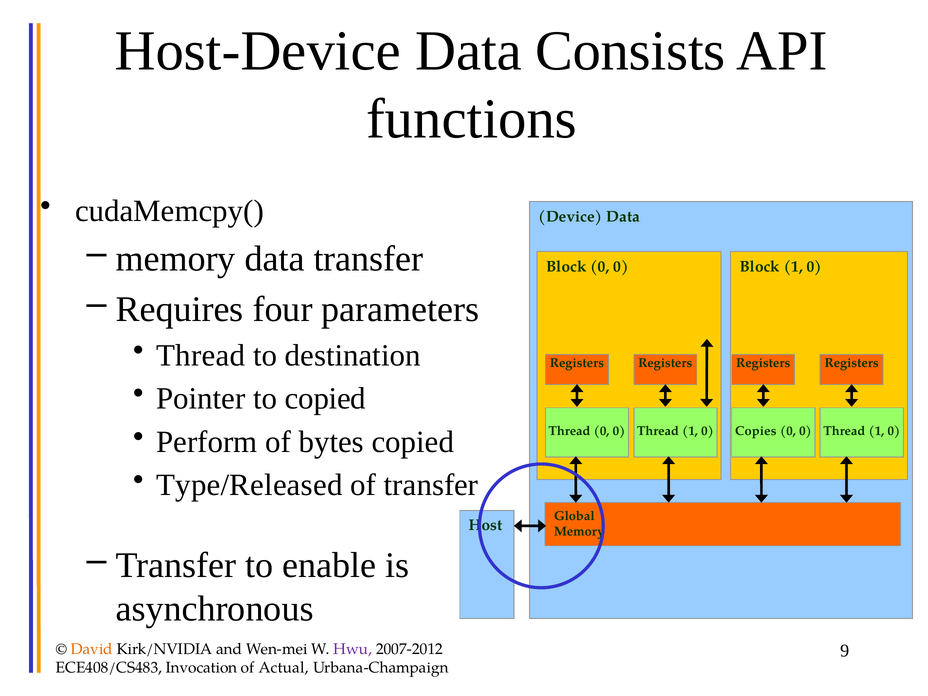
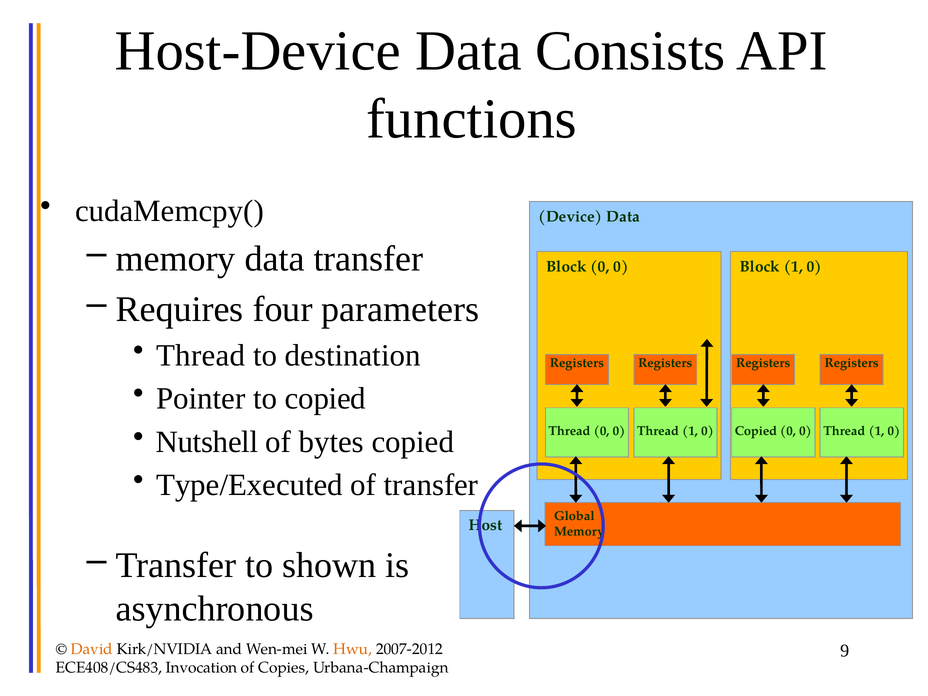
Perform: Perform -> Nutshell
Copies at (756, 431): Copies -> Copied
Type/Released: Type/Released -> Type/Executed
enable: enable -> shown
Hwu colour: purple -> orange
Actual: Actual -> Copies
